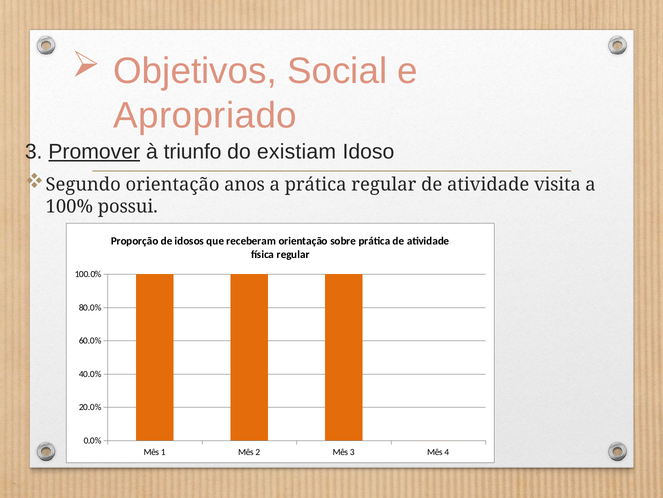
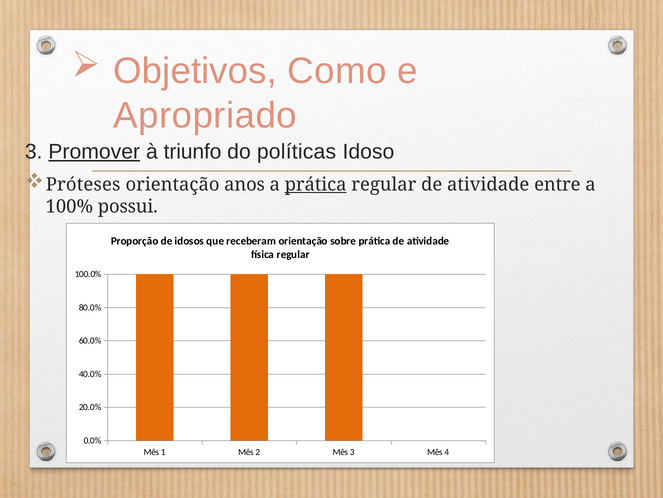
Social: Social -> Como
existiam: existiam -> políticas
Segundo: Segundo -> Próteses
prática at (316, 184) underline: none -> present
visita: visita -> entre
